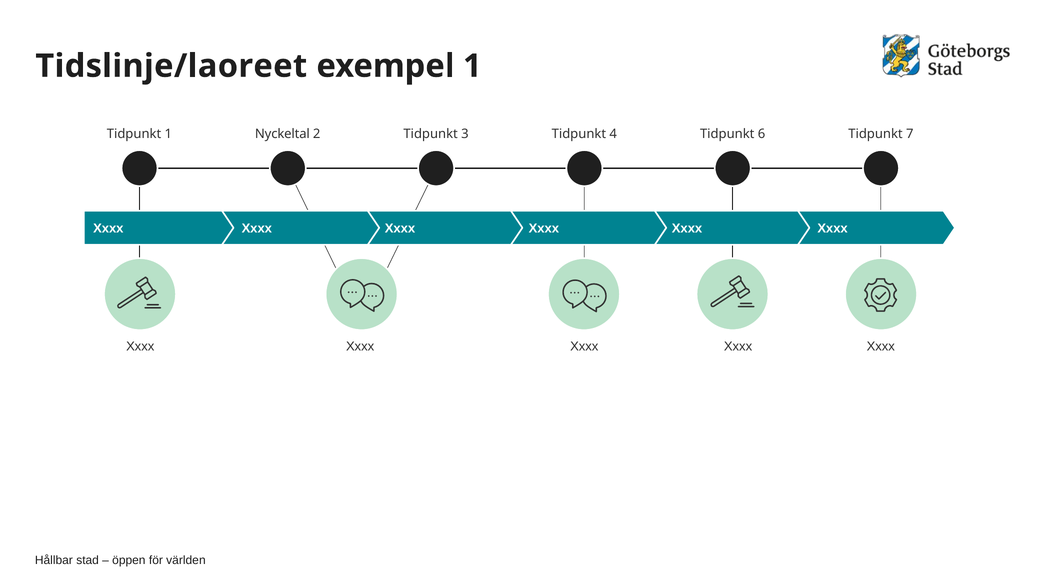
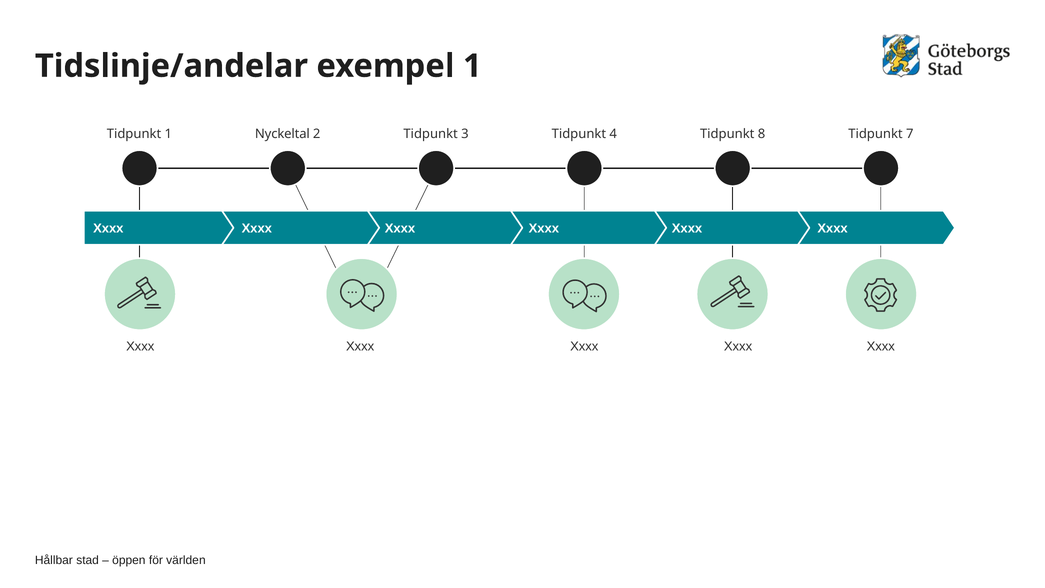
Tidslinje/laoreet: Tidslinje/laoreet -> Tidslinje/andelar
6: 6 -> 8
